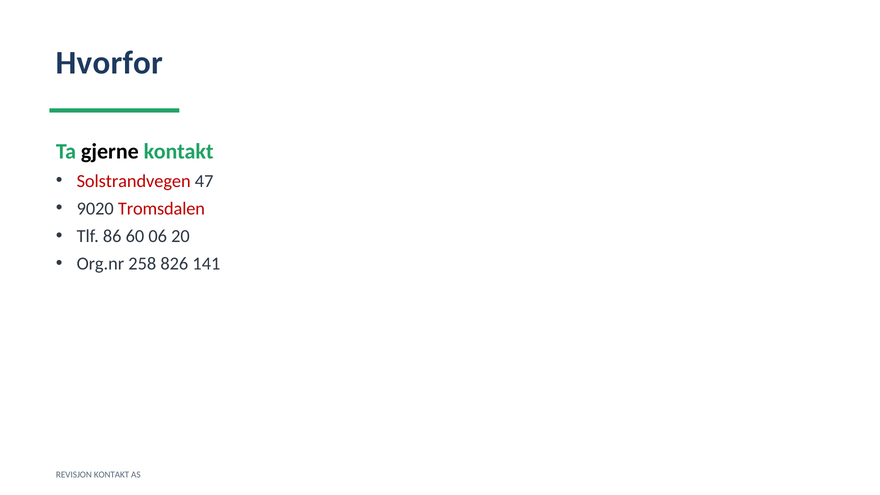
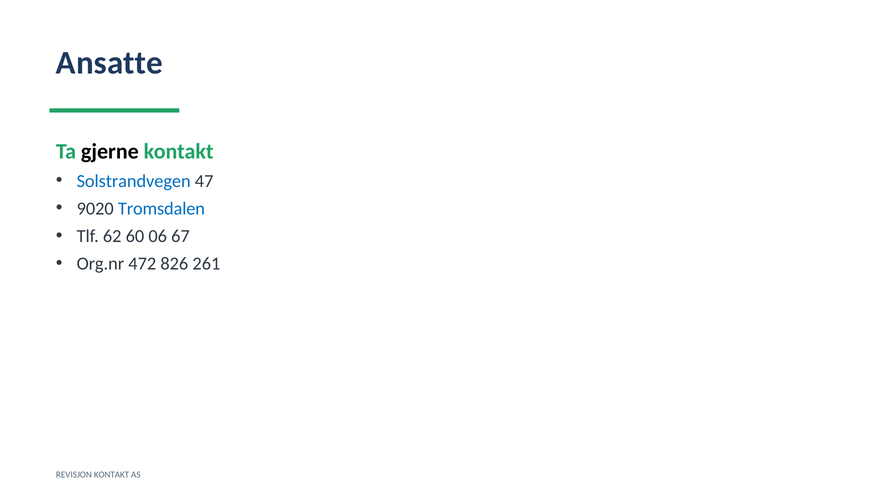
Hvorfor: Hvorfor -> Ansatte
Solstrandvegen colour: red -> blue
Tromsdalen colour: red -> blue
86: 86 -> 62
20: 20 -> 67
258: 258 -> 472
141: 141 -> 261
